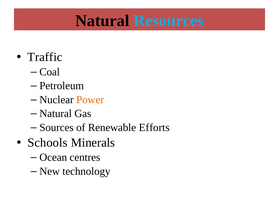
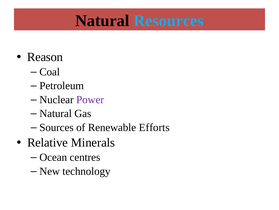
Traffic: Traffic -> Reason
Power colour: orange -> purple
Schools: Schools -> Relative
